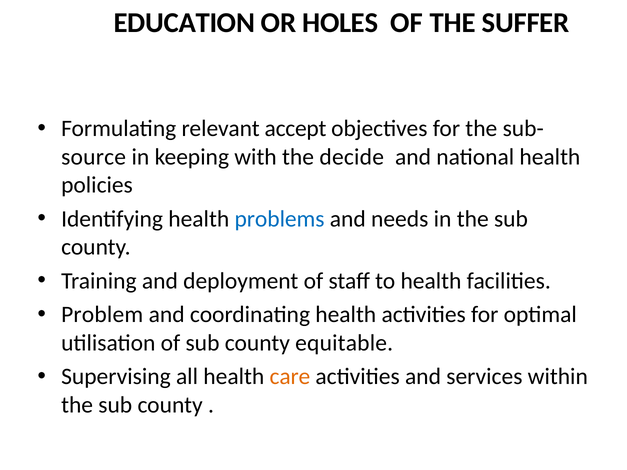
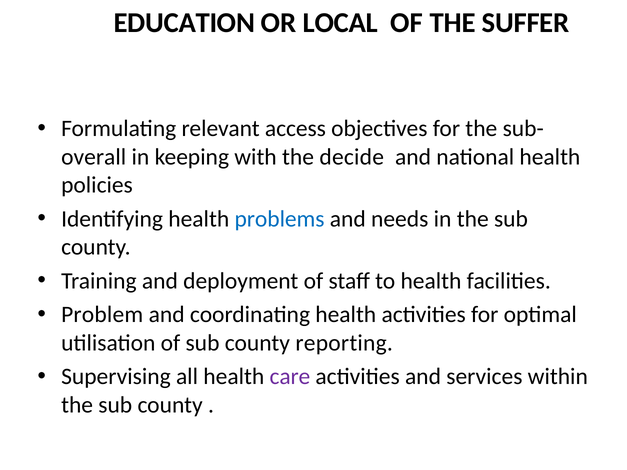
HOLES: HOLES -> LOCAL
accept: accept -> access
source: source -> overall
equitable: equitable -> reporting
care colour: orange -> purple
